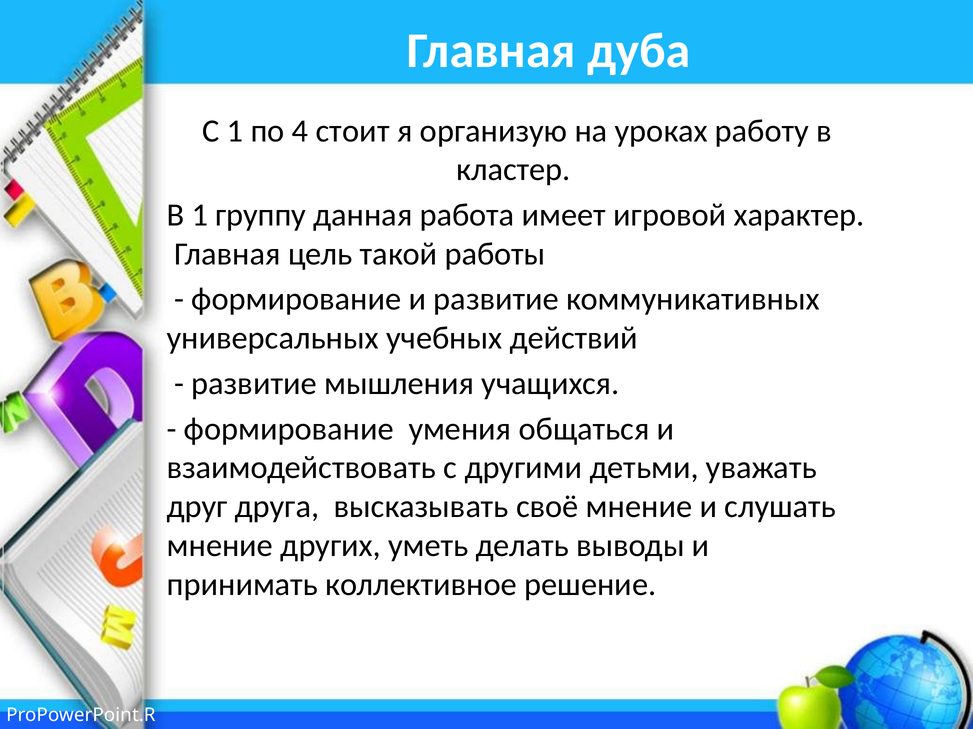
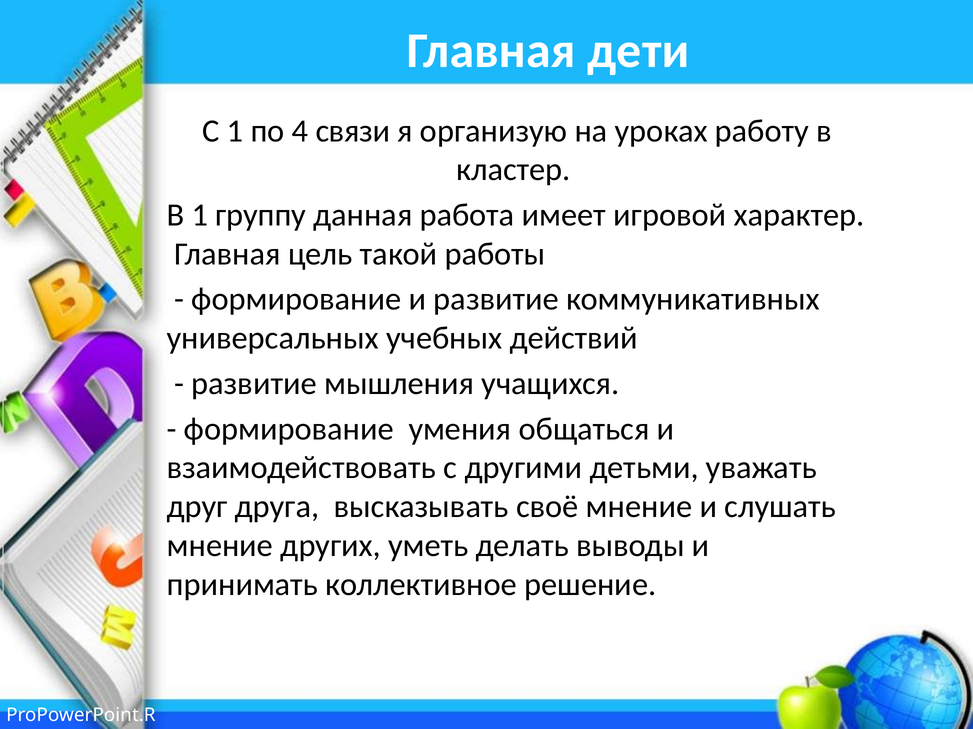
дуба: дуба -> дети
стоит: стоит -> связи
